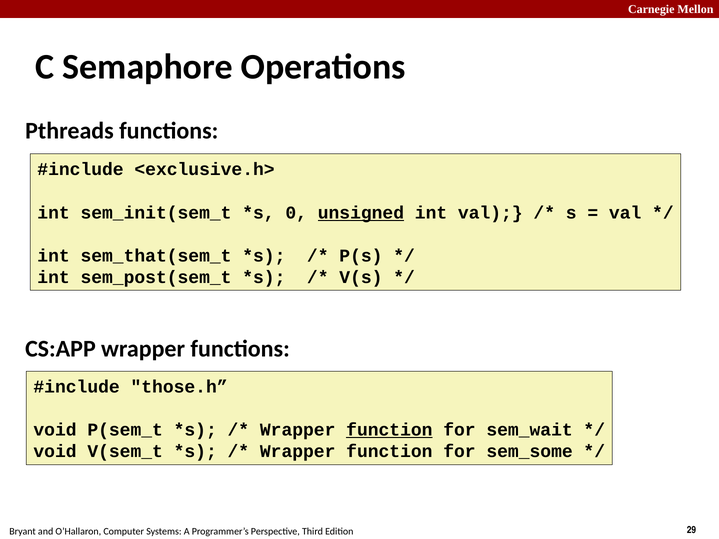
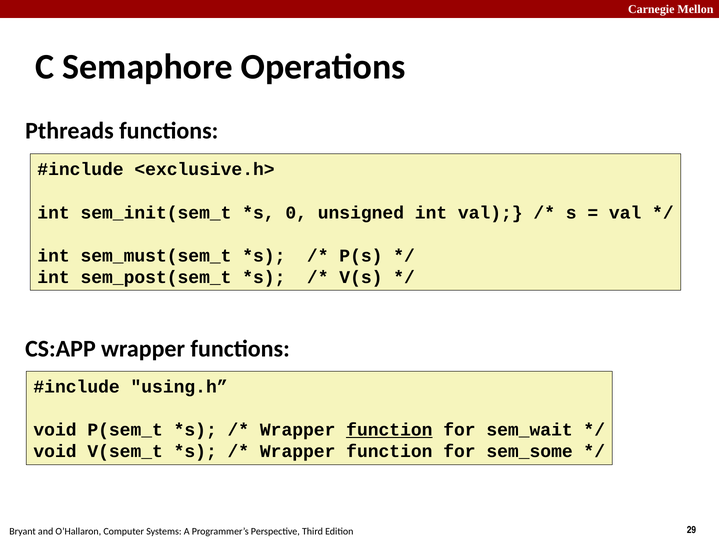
unsigned underline: present -> none
sem_that(sem_t: sem_that(sem_t -> sem_must(sem_t
those.h: those.h -> using.h
